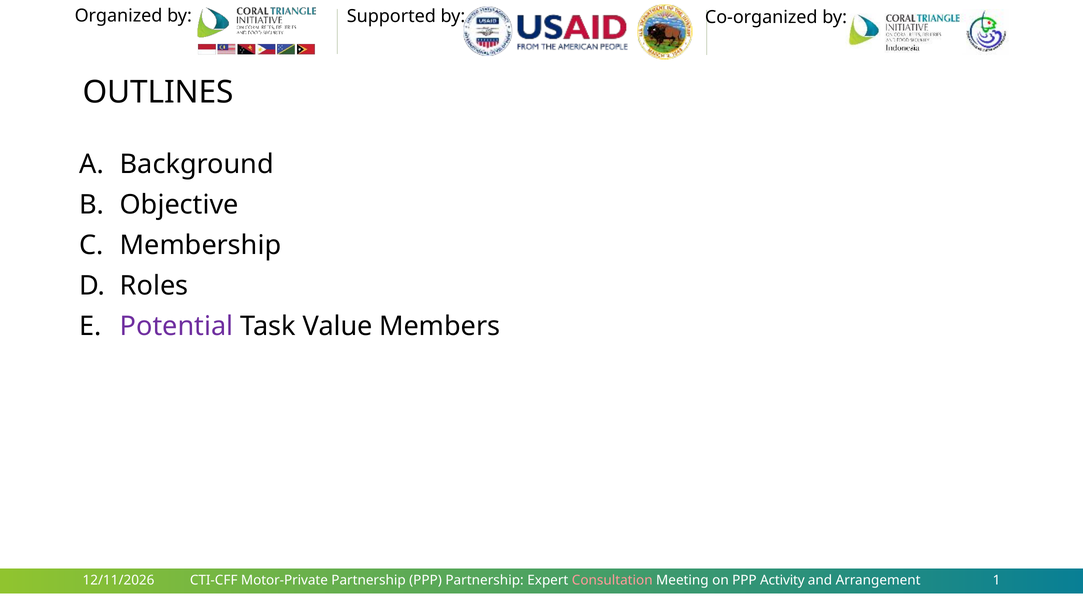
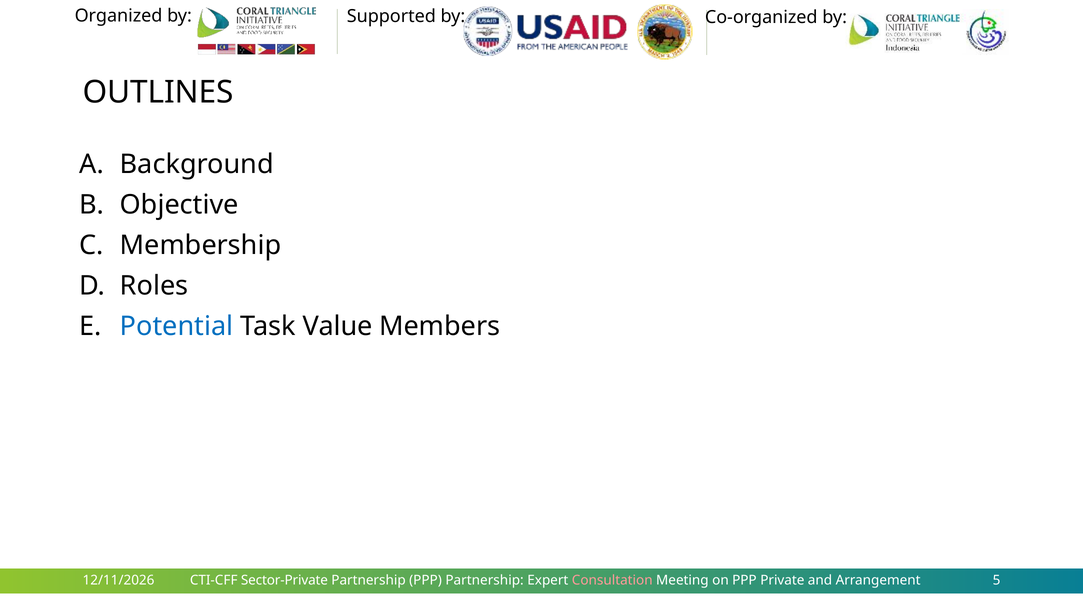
Potential colour: purple -> blue
Motor-Private: Motor-Private -> Sector-Private
Activity: Activity -> Private
1: 1 -> 5
